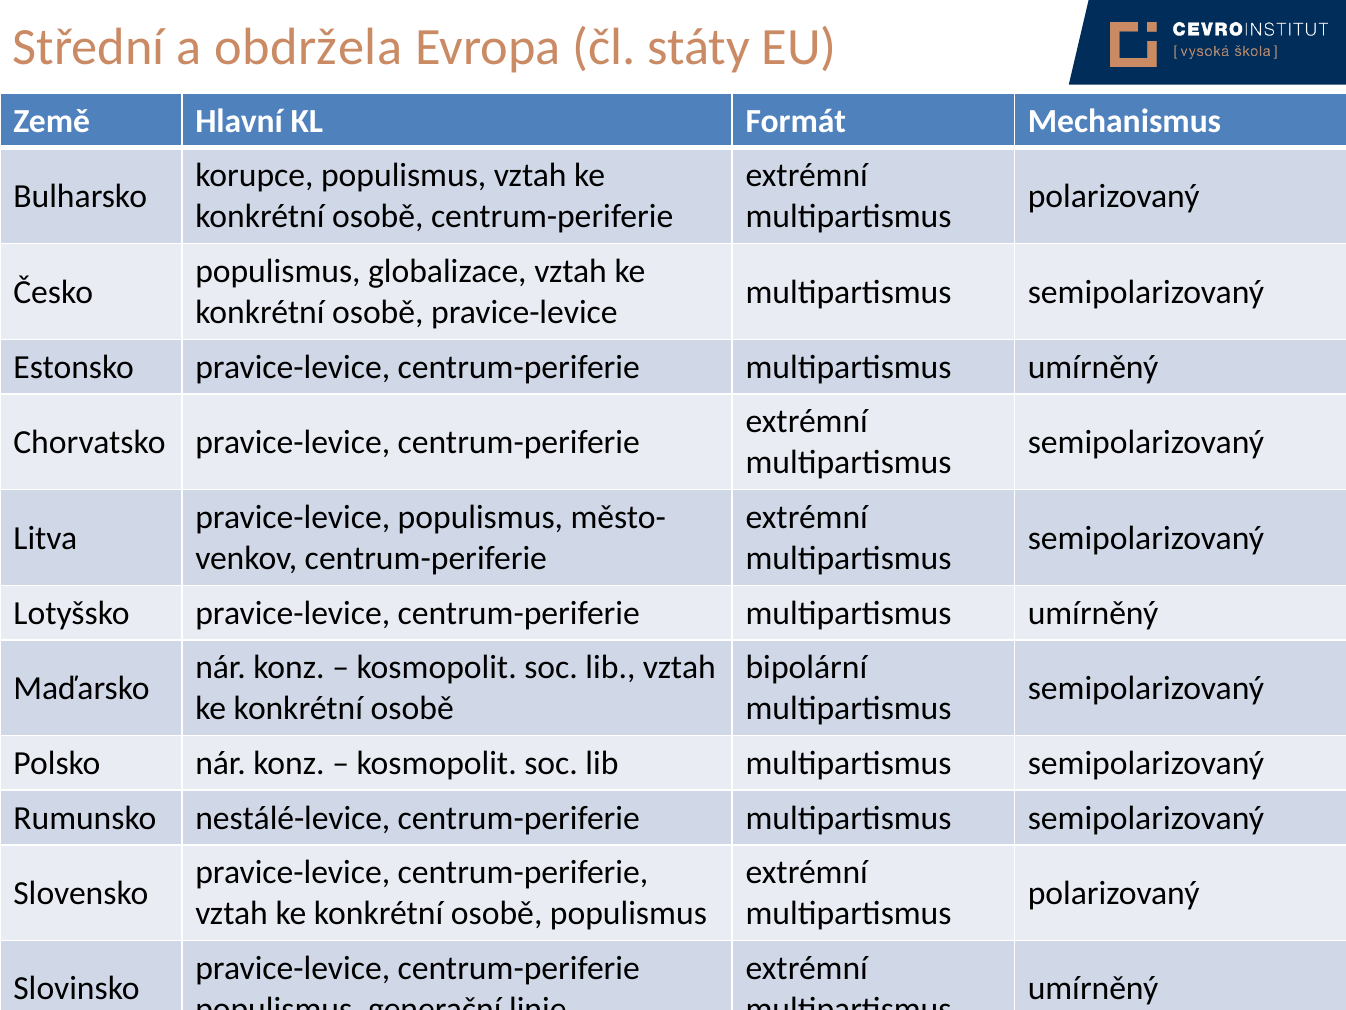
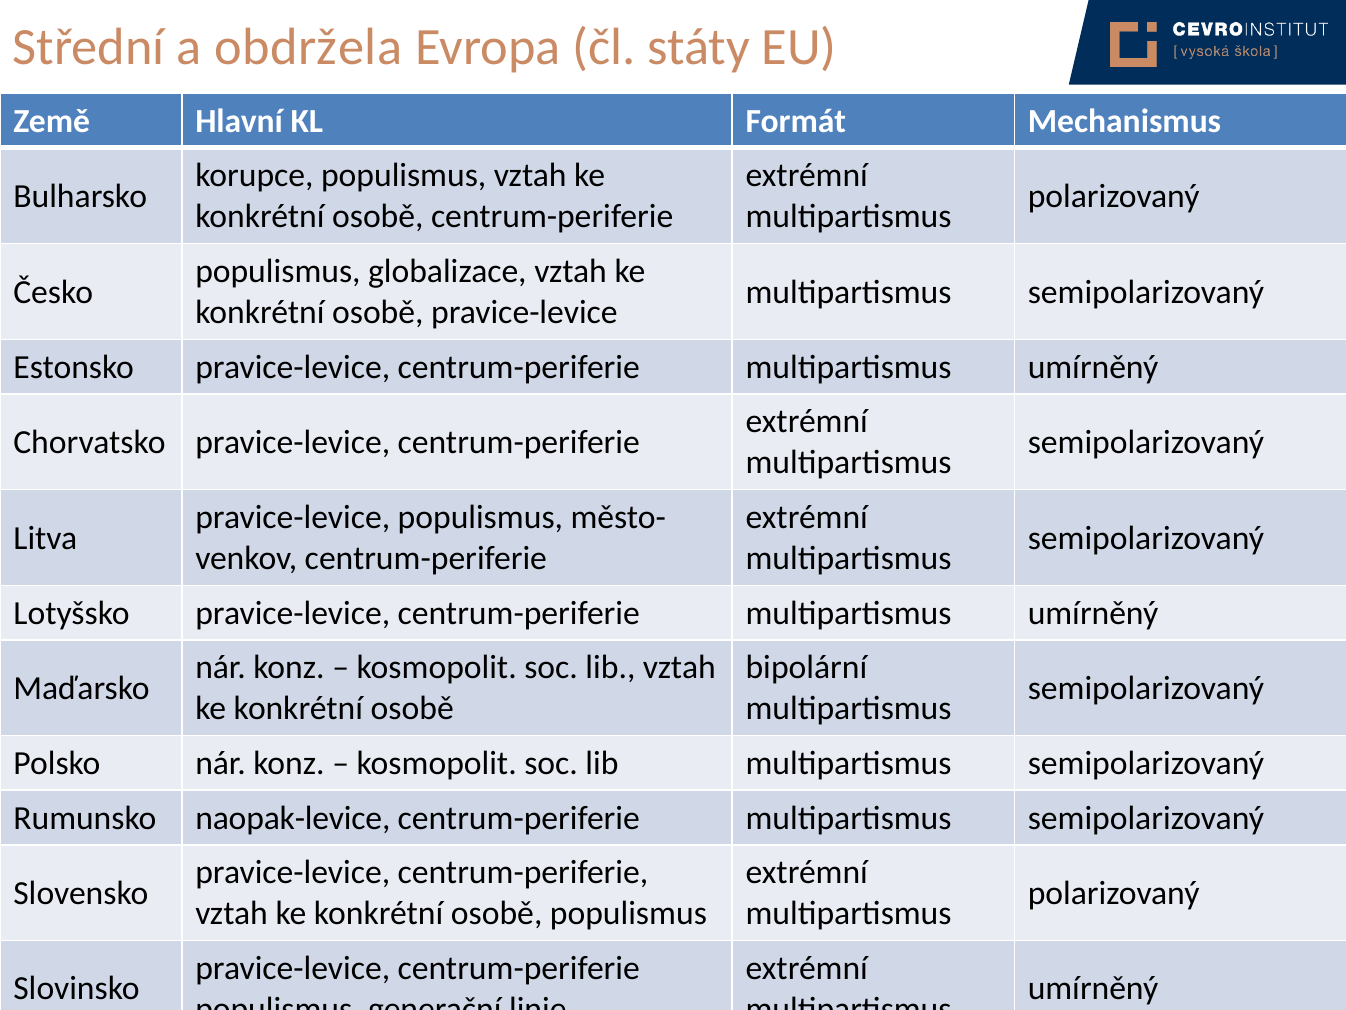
nestálé-levice: nestálé-levice -> naopak-levice
